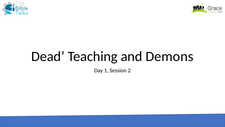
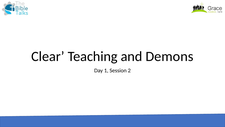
Dead: Dead -> Clear
